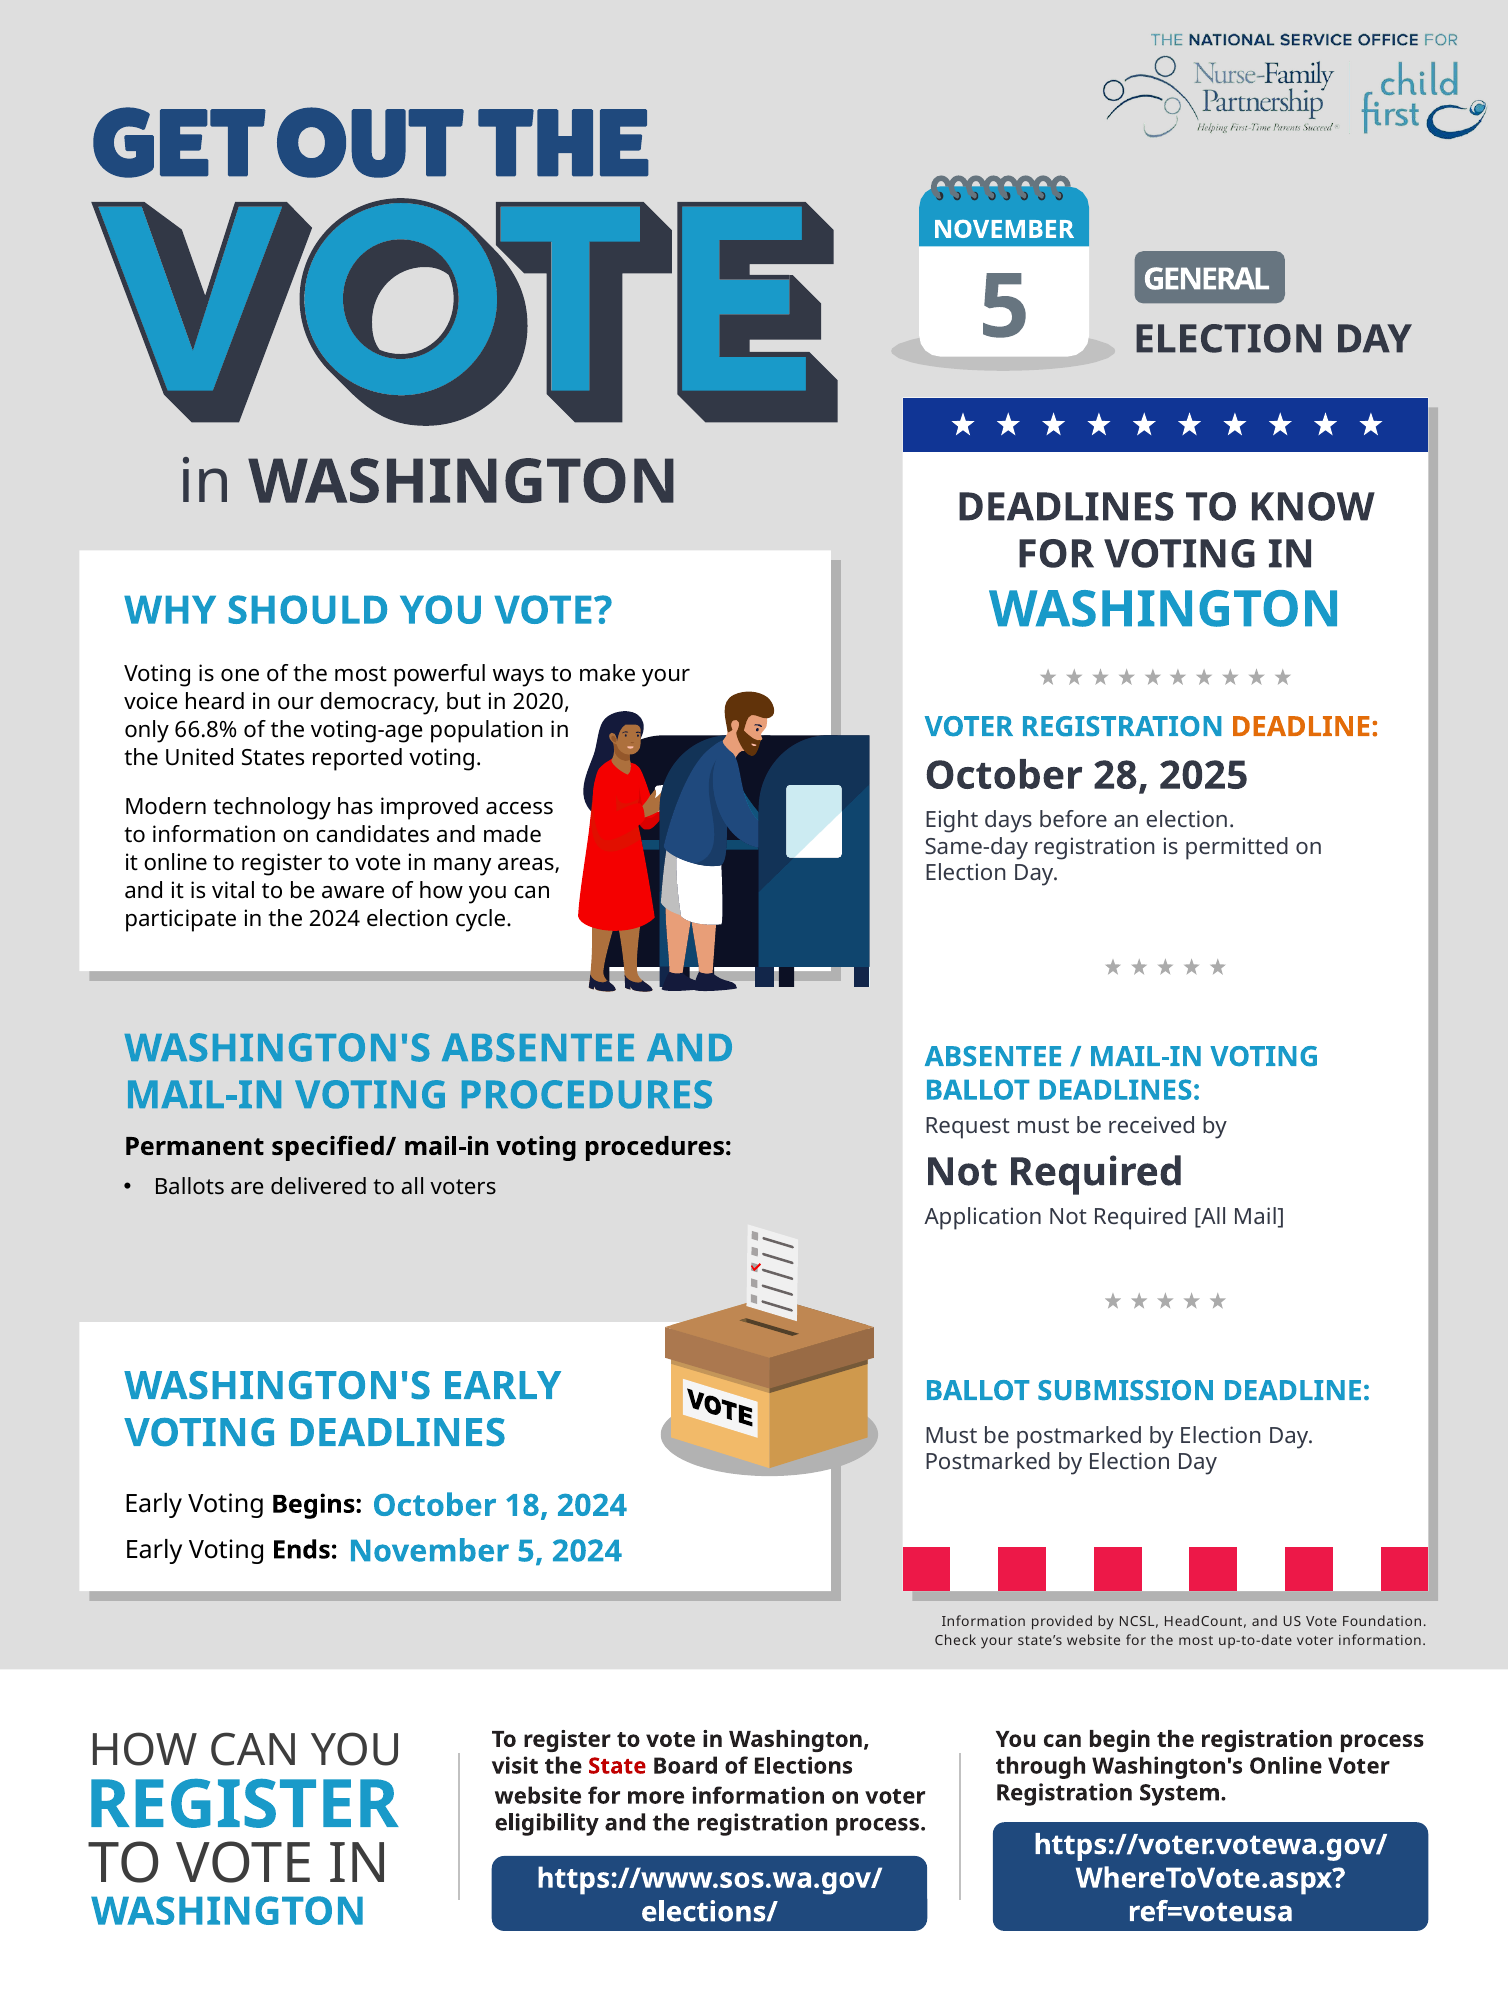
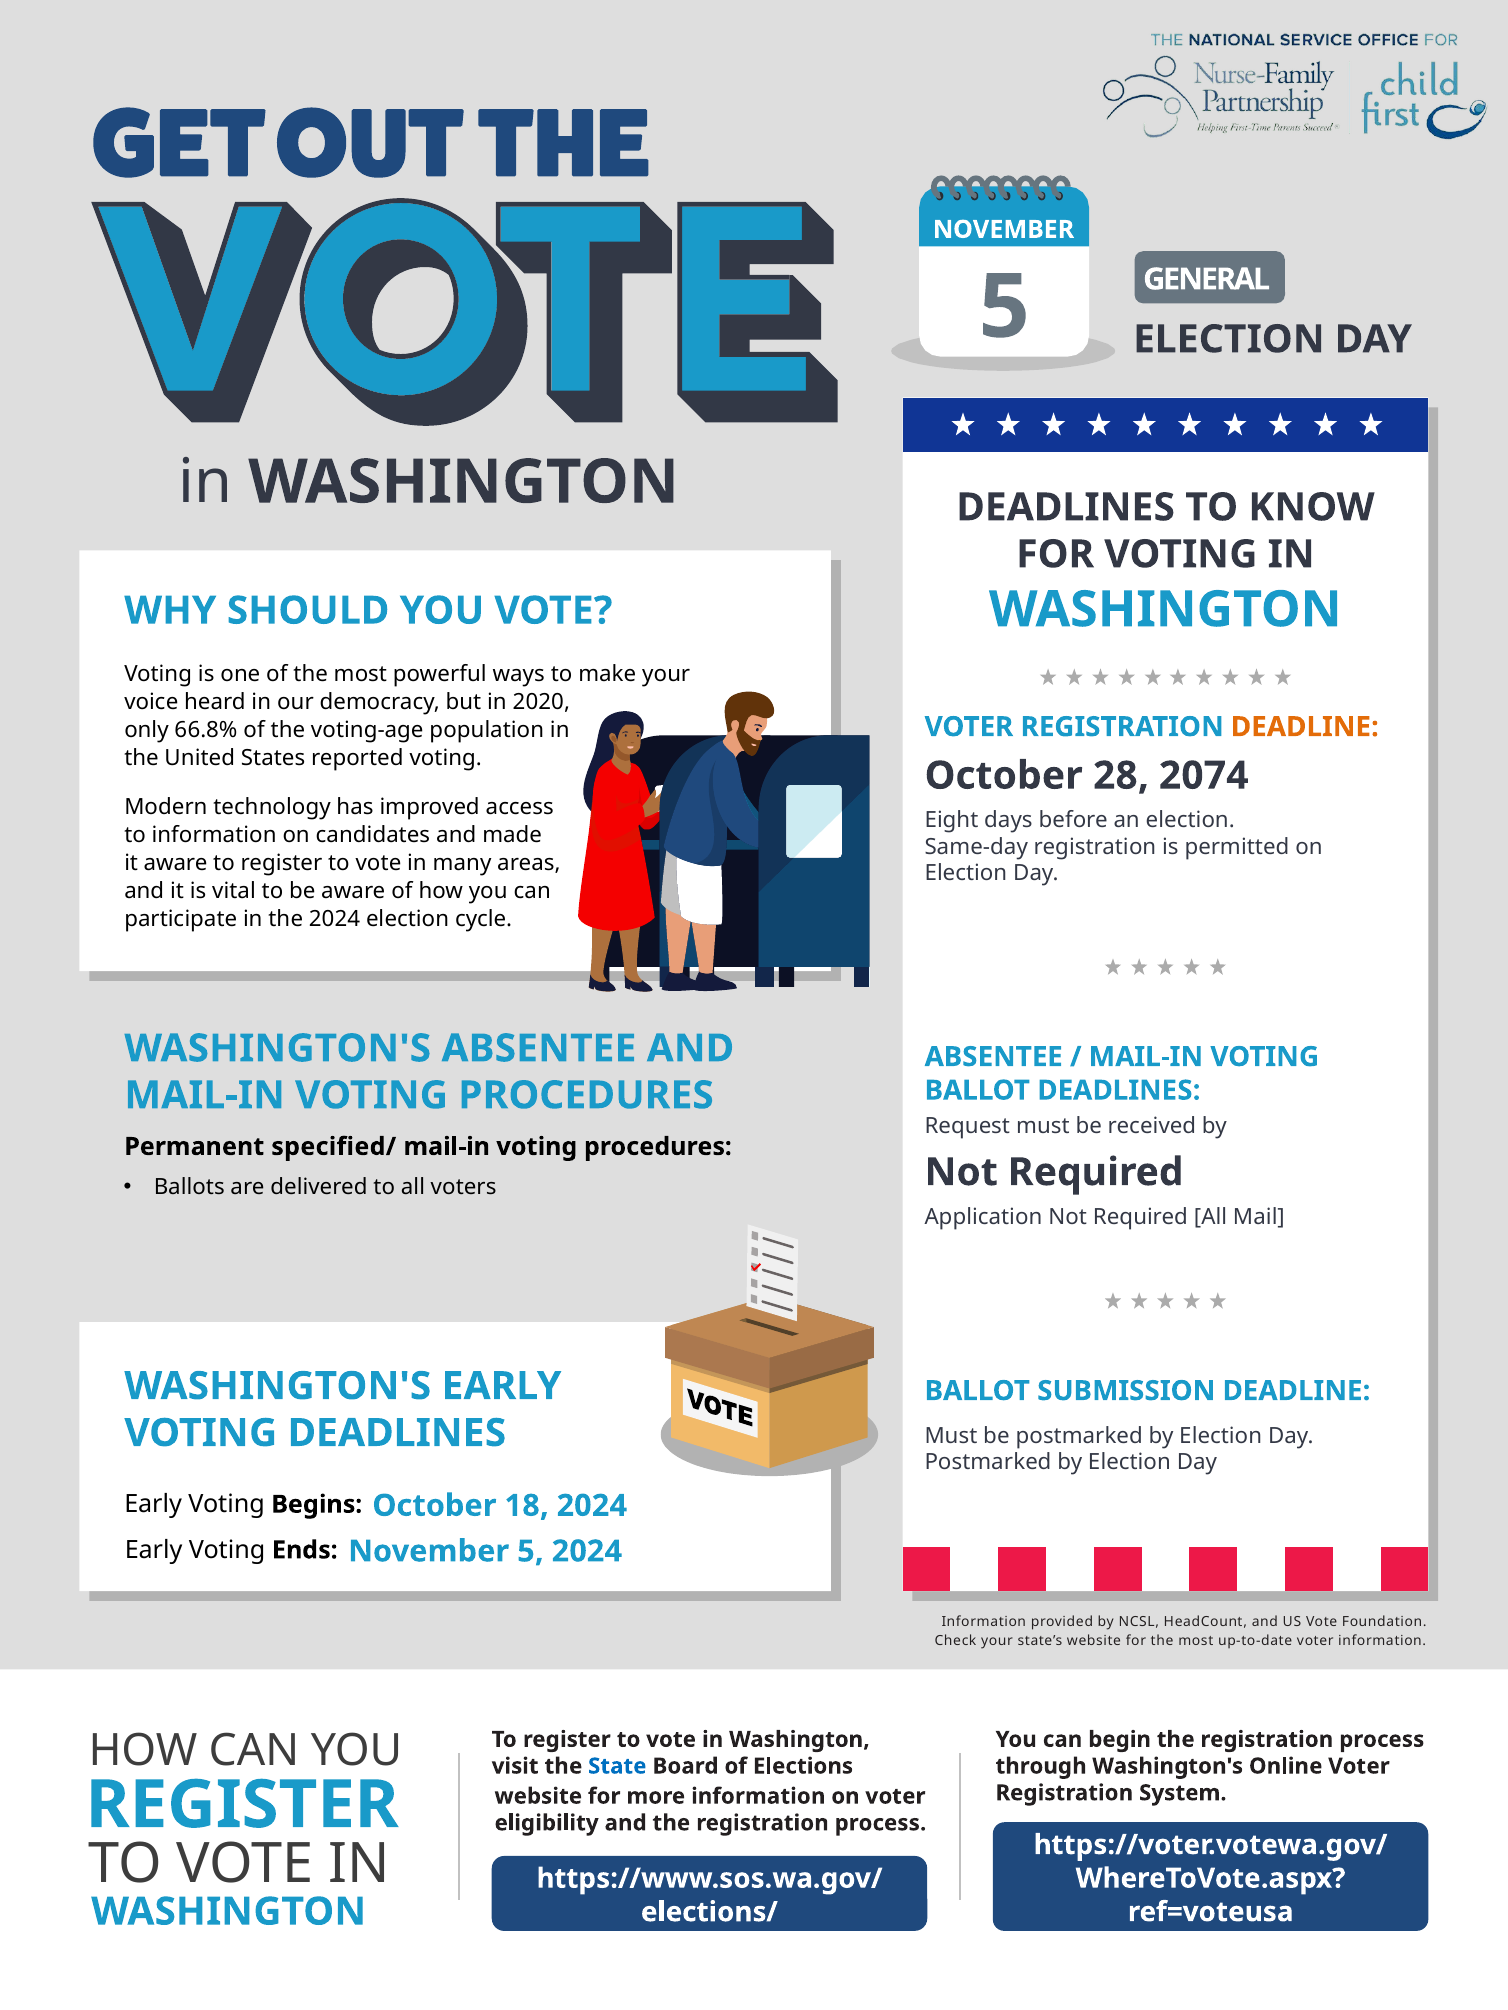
2025: 2025 -> 2074
it online: online -> aware
State colour: red -> blue
